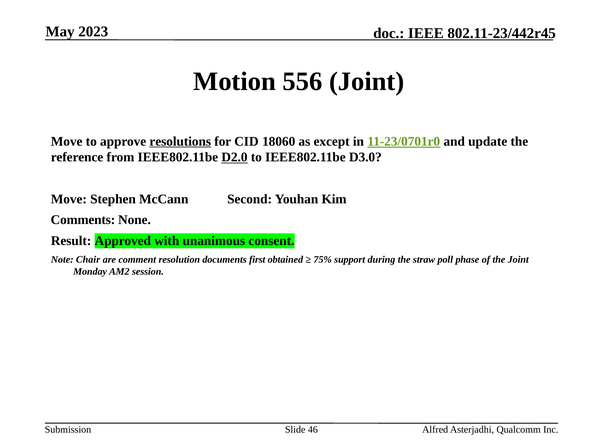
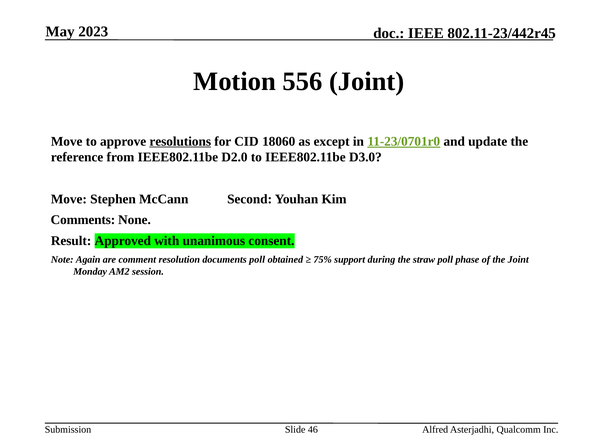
D2.0 underline: present -> none
Chair: Chair -> Again
documents first: first -> poll
